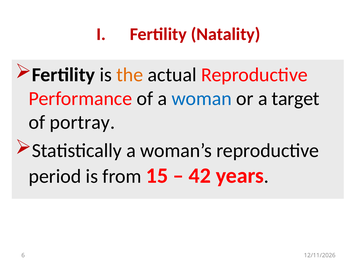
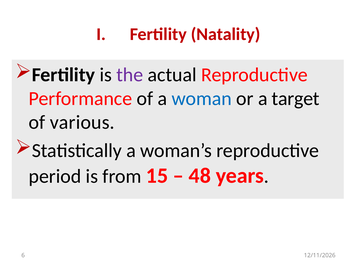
the colour: orange -> purple
portray: portray -> various
42: 42 -> 48
